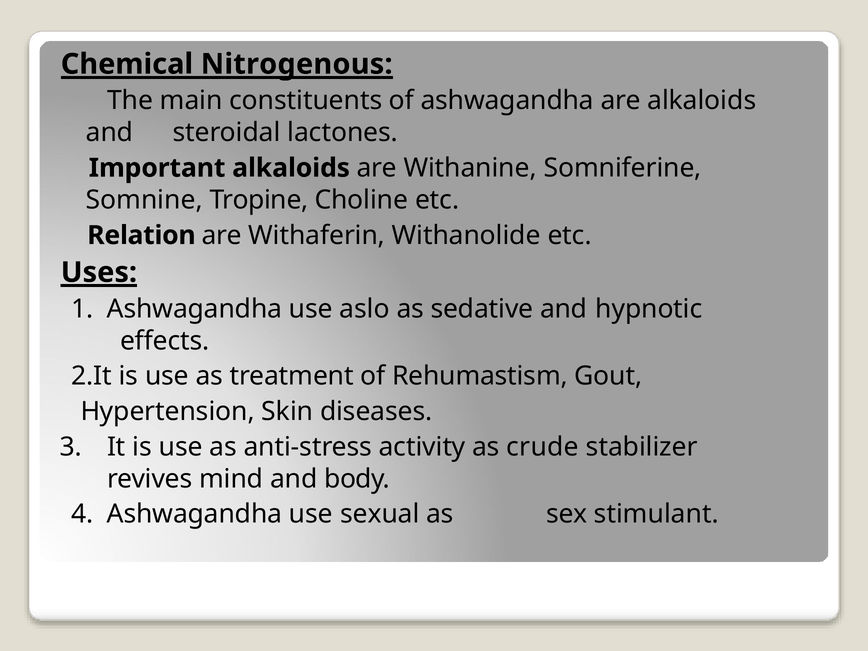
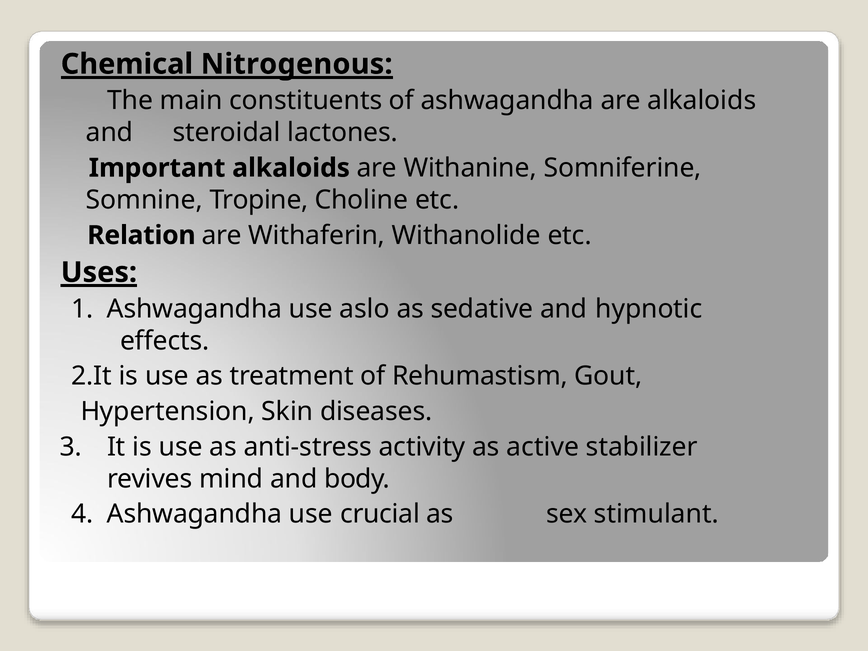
crude: crude -> active
sexual: sexual -> crucial
